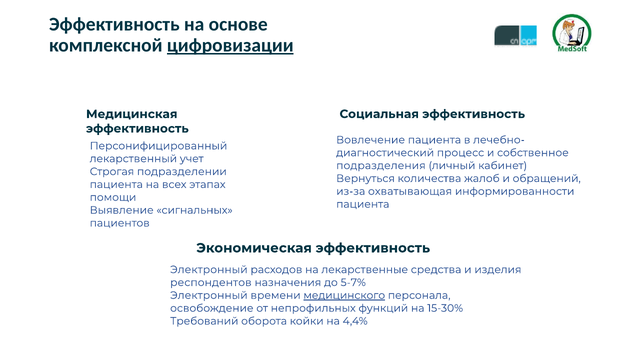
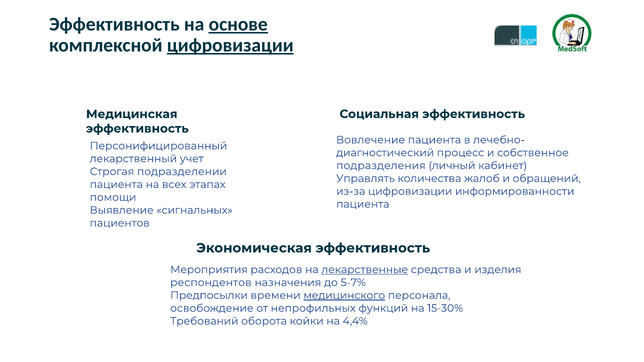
основе underline: none -> present
Вернуться: Вернуться -> Управлять
из-за охватывающая: охватывающая -> цифровизации
Электронный at (209, 270): Электронный -> Мероприятия
лекарственные underline: none -> present
Электронный at (209, 296): Электронный -> Предпосылки
